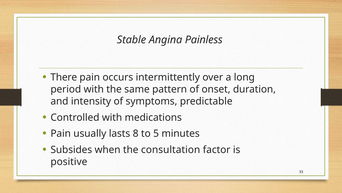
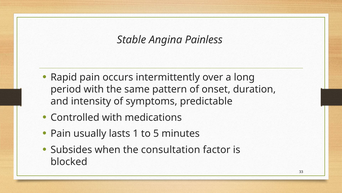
There: There -> Rapid
8: 8 -> 1
positive: positive -> blocked
